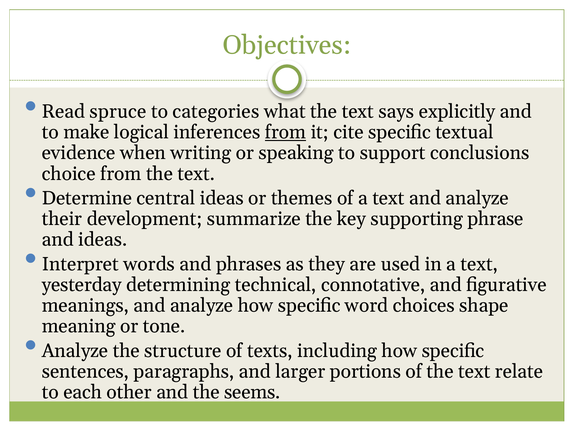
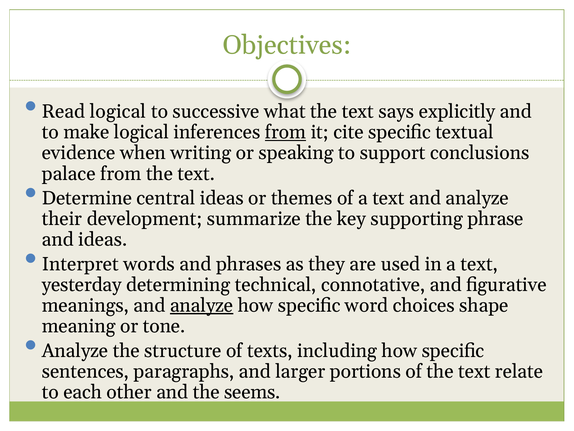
Read spruce: spruce -> logical
categories: categories -> successive
choice: choice -> palace
analyze at (202, 305) underline: none -> present
